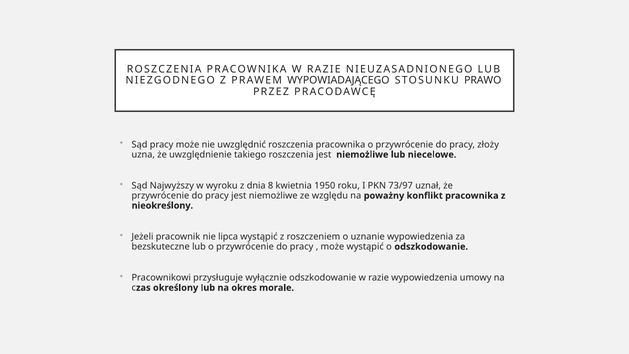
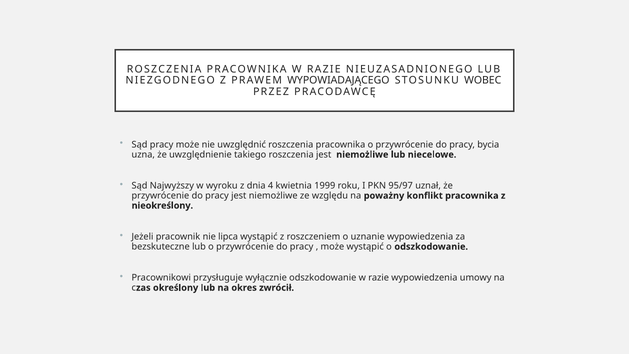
PRAWO: PRAWO -> WOBEC
złoży: złoży -> bycia
8: 8 -> 4
1950: 1950 -> 1999
73/97: 73/97 -> 95/97
morale: morale -> zwrócił
